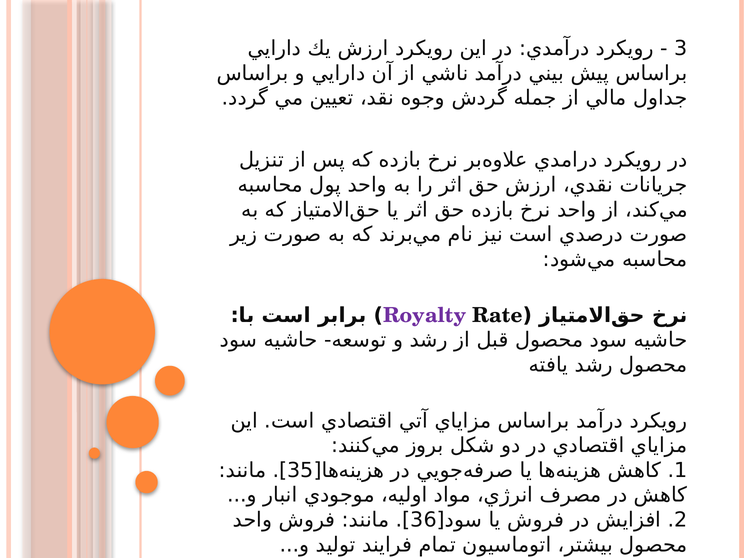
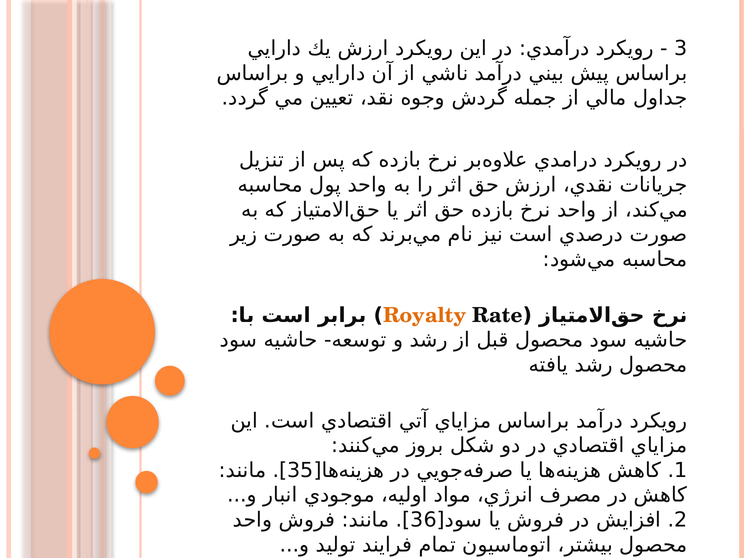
Royalty colour: purple -> orange
